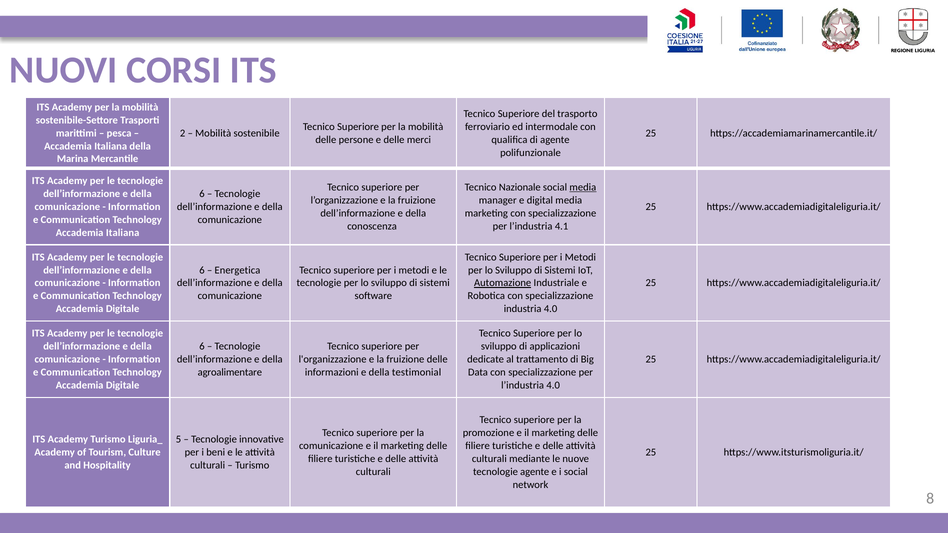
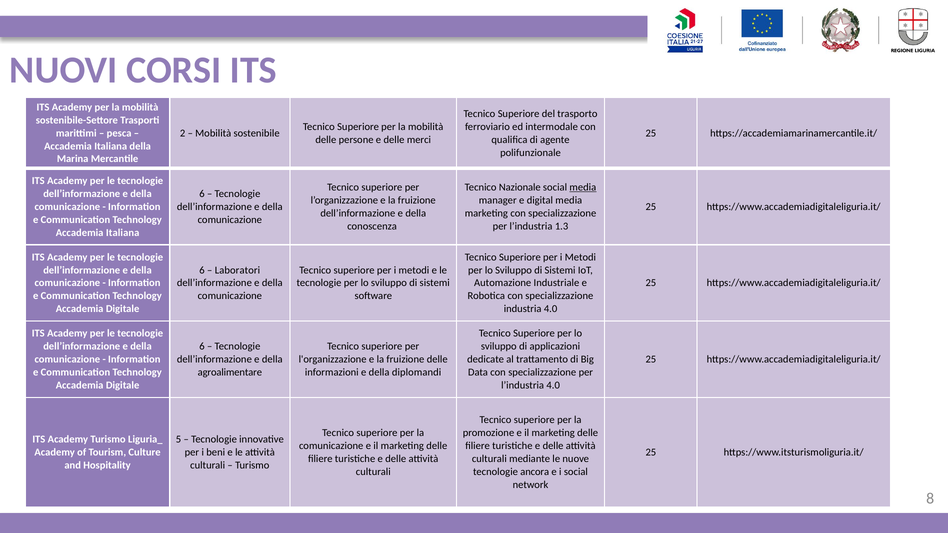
4.1: 4.1 -> 1.3
Energetica: Energetica -> Laboratori
Automazione underline: present -> none
testimonial: testimonial -> diplomandi
tecnologie agente: agente -> ancora
